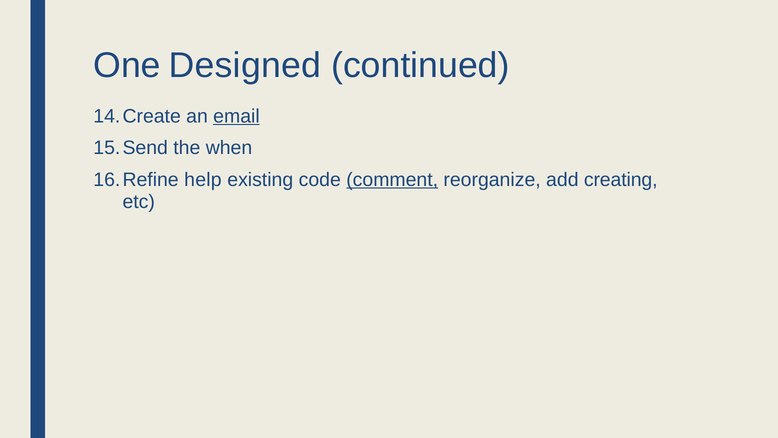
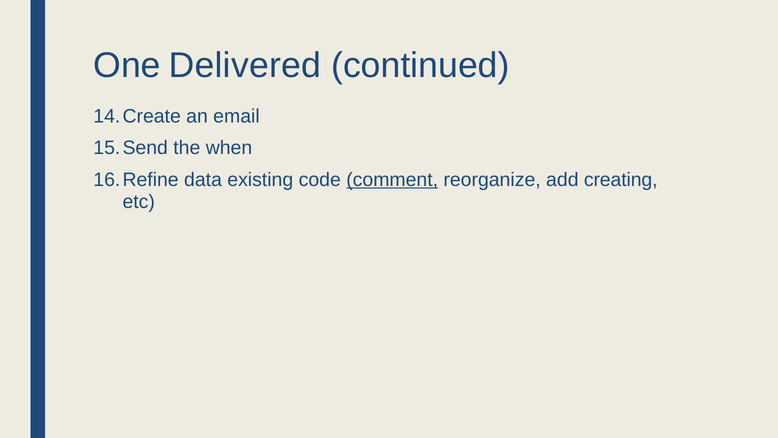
Designed: Designed -> Delivered
email underline: present -> none
help: help -> data
